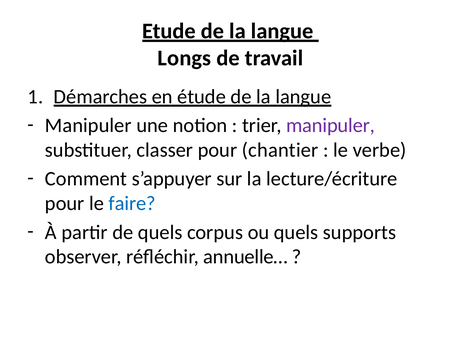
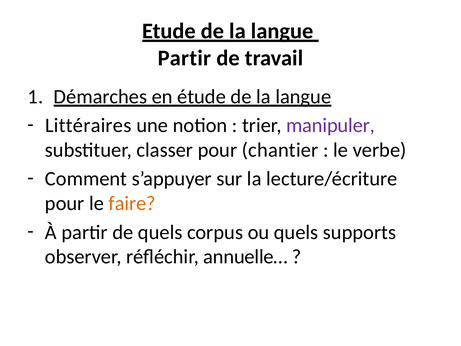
Longs at (184, 58): Longs -> Partir
Manipuler at (88, 125): Manipuler -> Littéraires
faire colour: blue -> orange
